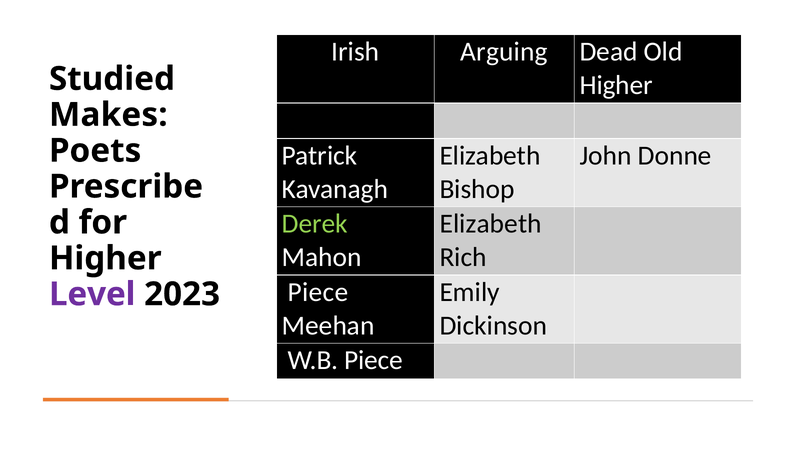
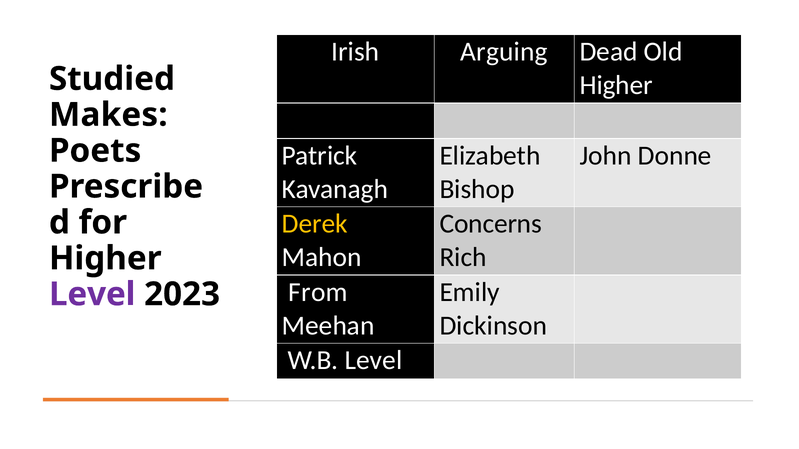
Derek colour: light green -> yellow
Elizabeth at (491, 224): Elizabeth -> Concerns
Piece at (318, 292): Piece -> From
W.B Piece: Piece -> Level
